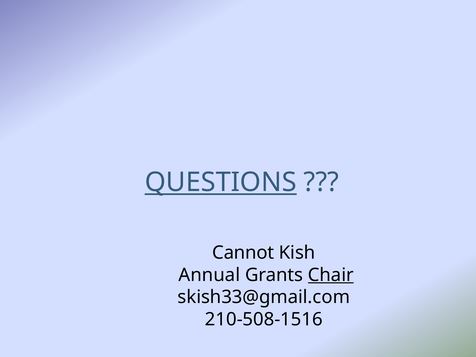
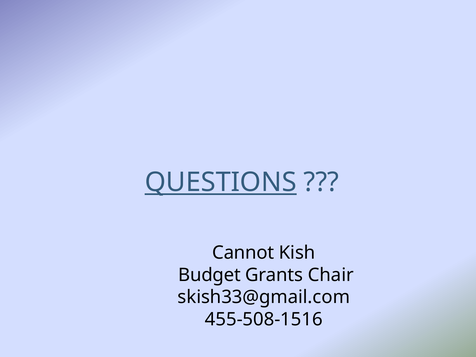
Annual: Annual -> Budget
Chair underline: present -> none
210-508-1516: 210-508-1516 -> 455-508-1516
